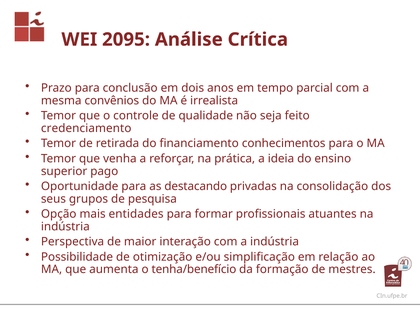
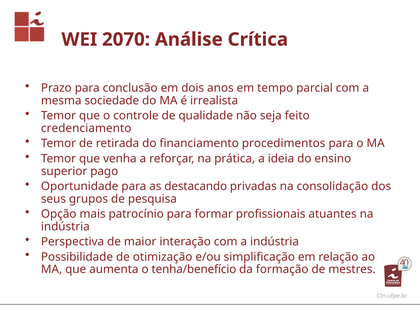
2095: 2095 -> 2070
convênios: convênios -> sociedade
conhecimentos: conhecimentos -> procedimentos
entidades: entidades -> patrocínio
